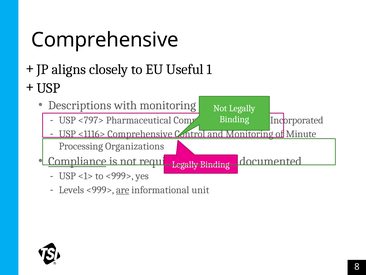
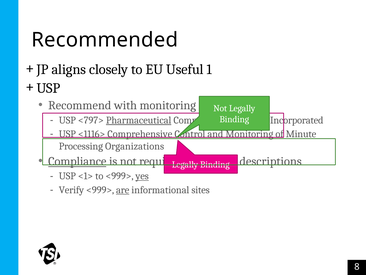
Comprehensive at (105, 40): Comprehensive -> Recommended
Descriptions: Descriptions -> Recommend
Pharmaceutical underline: none -> present
documented: documented -> descriptions
yes underline: none -> present
Levels: Levels -> Verify
unit: unit -> sites
